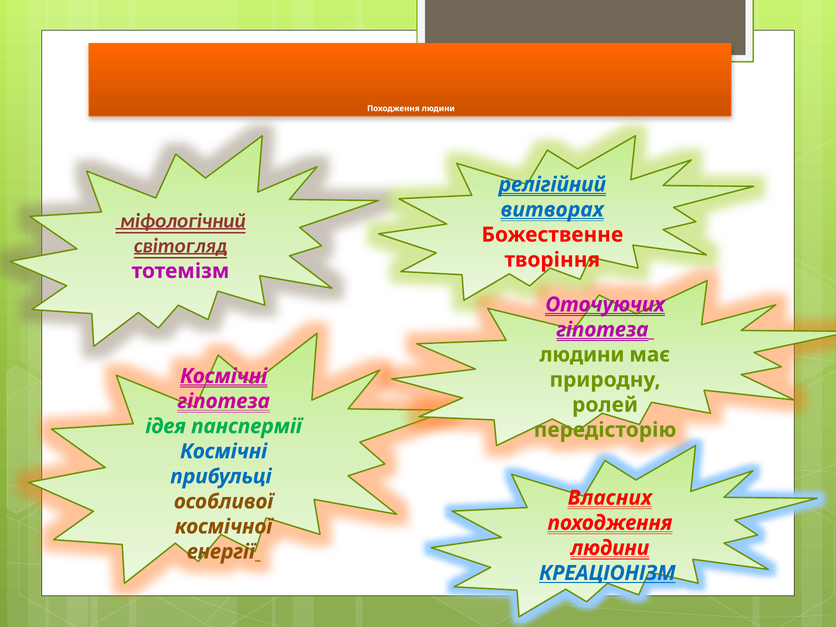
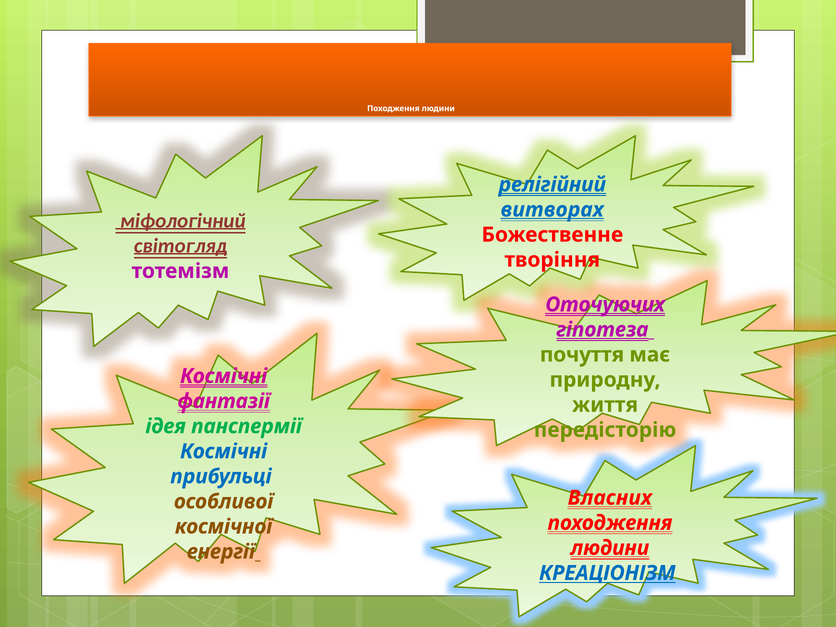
людини at (582, 355): людини -> почуття
гіпотеза at (224, 401): гіпотеза -> фантазії
ролей: ролей -> життя
